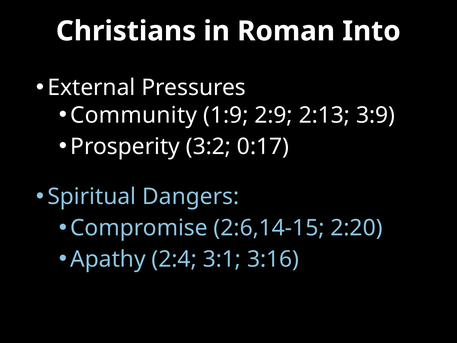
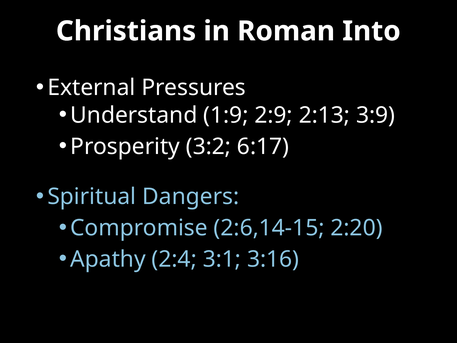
Community: Community -> Understand
0:17: 0:17 -> 6:17
